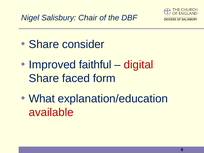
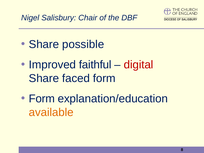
consider: consider -> possible
What at (42, 99): What -> Form
available colour: red -> orange
